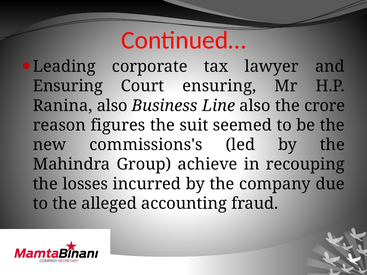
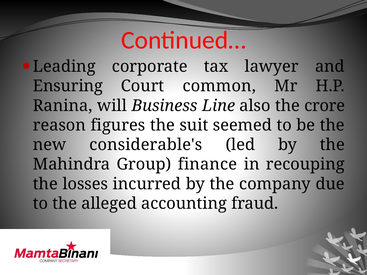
Court ensuring: ensuring -> common
Ranina also: also -> will
commissions's: commissions's -> considerable's
achieve: achieve -> finance
